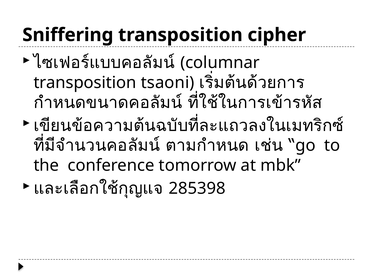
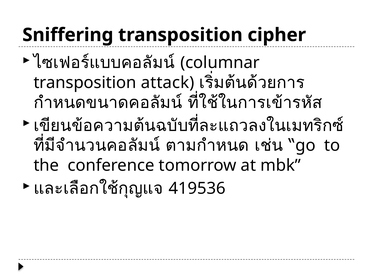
tsaoni: tsaoni -> attack
285398: 285398 -> 419536
